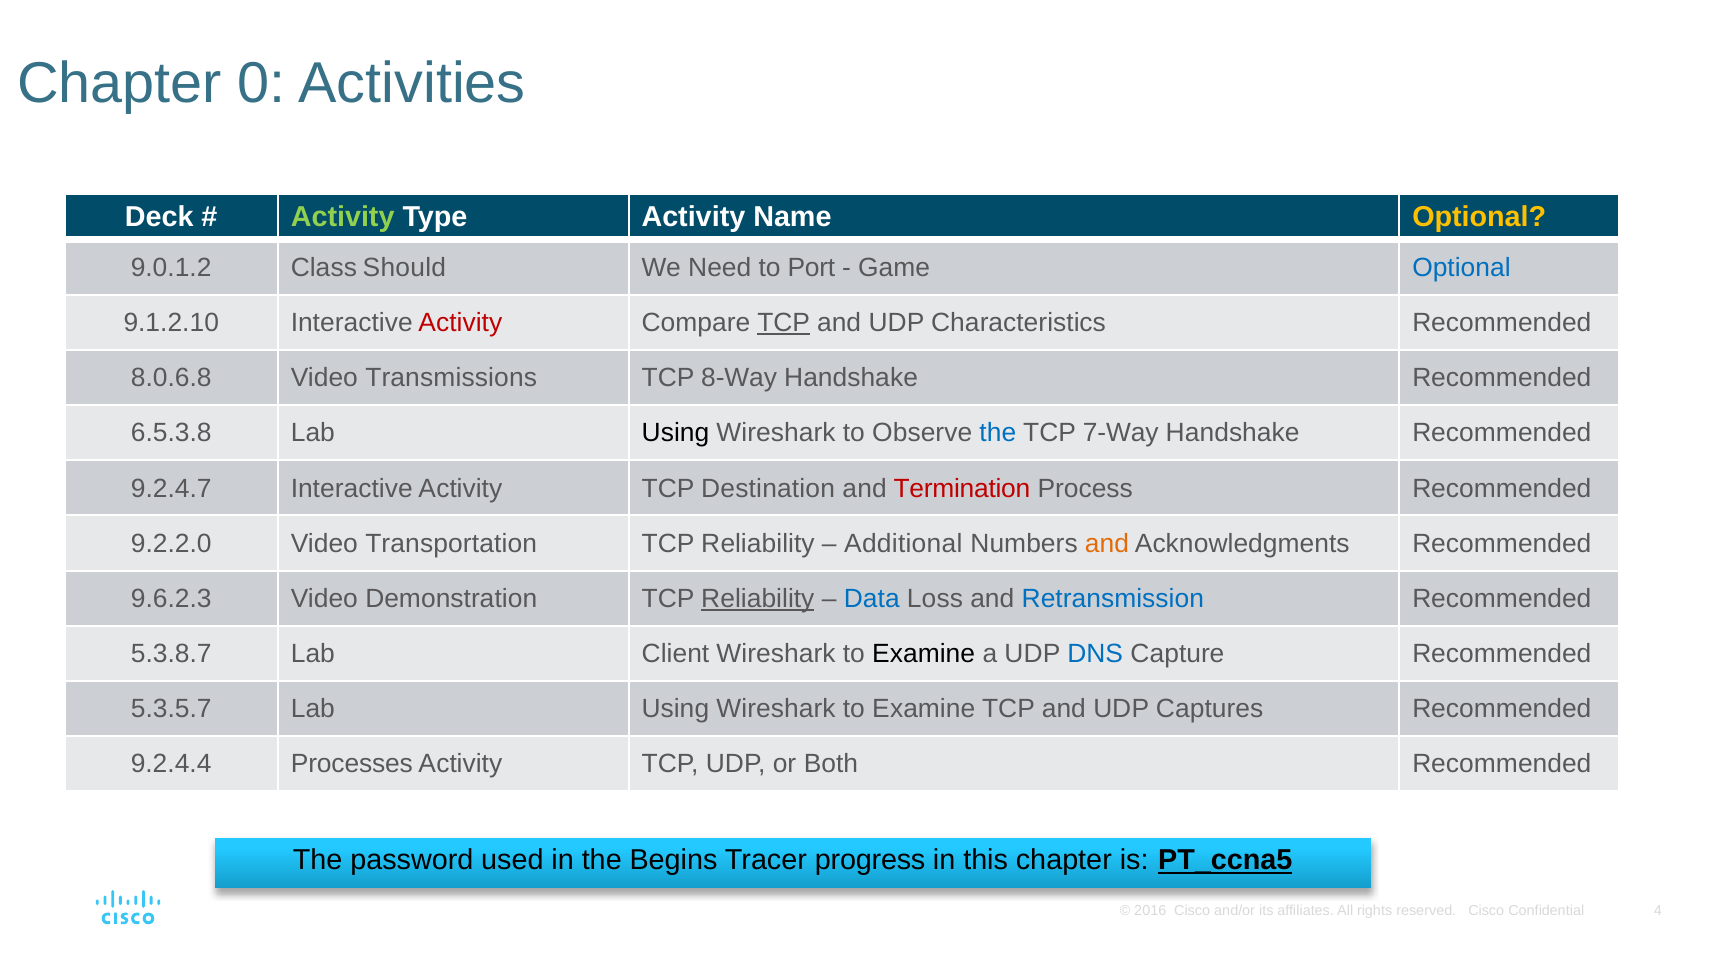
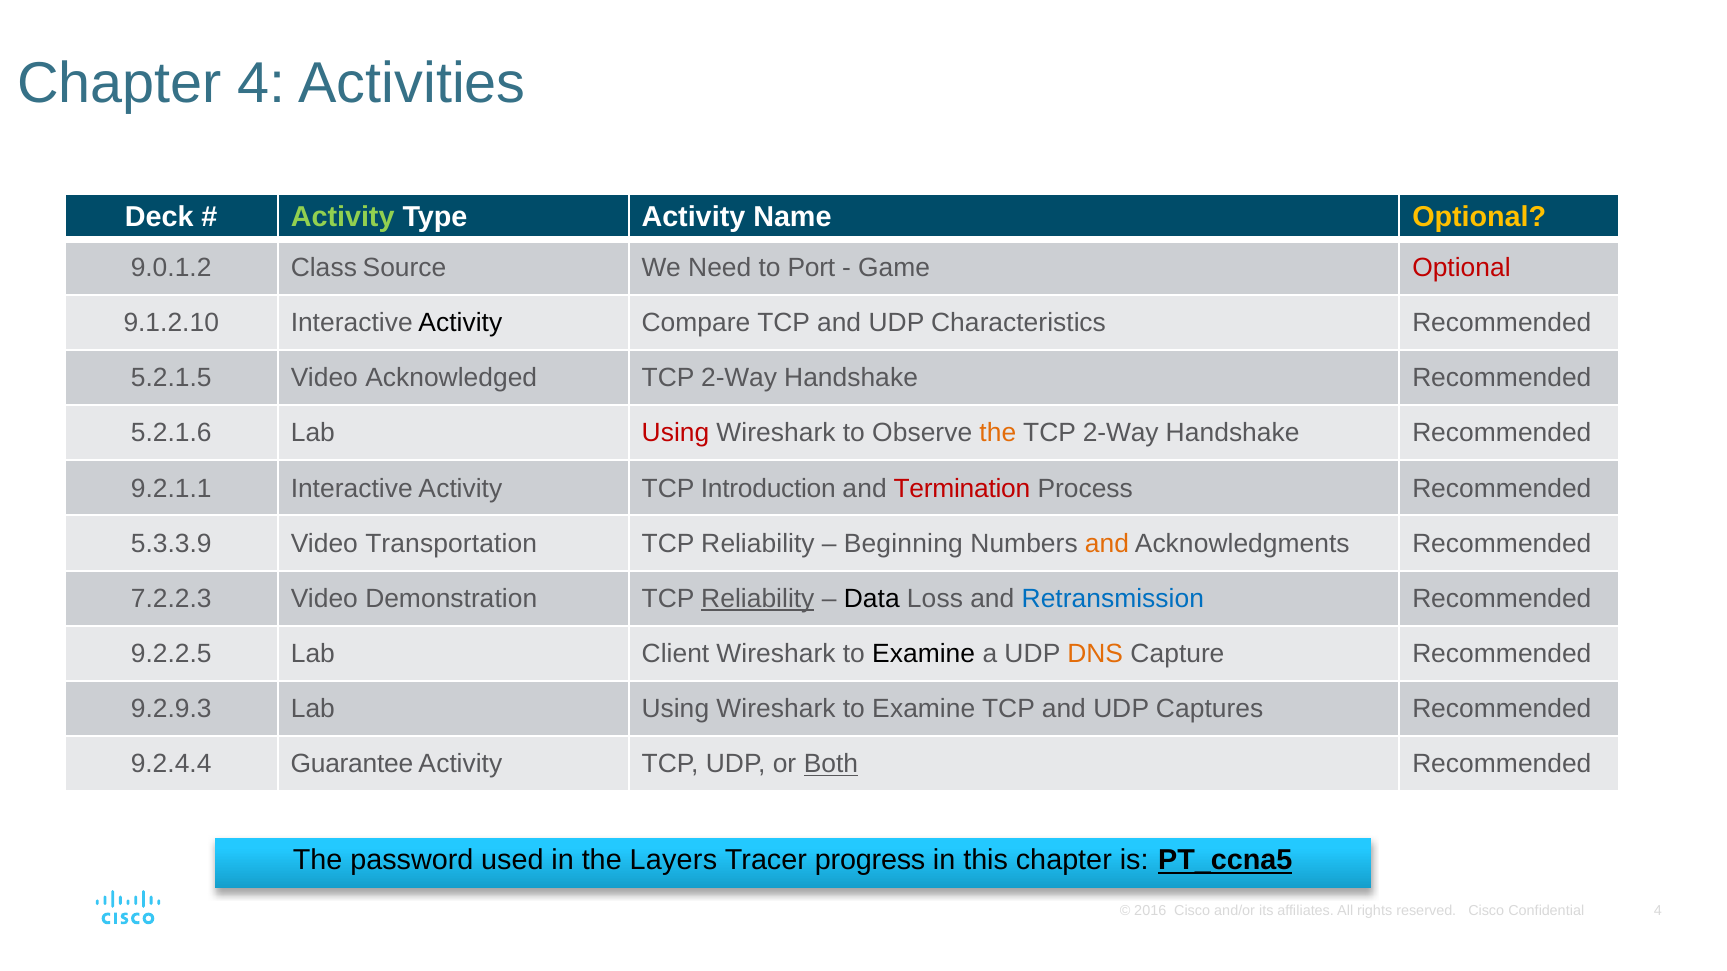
Chapter 0: 0 -> 4
Should: Should -> Source
Optional at (1461, 268) colour: blue -> red
Activity at (460, 323) colour: red -> black
TCP at (784, 323) underline: present -> none
8.0.6.8: 8.0.6.8 -> 5.2.1.5
Transmissions: Transmissions -> Acknowledged
8-Way at (739, 378): 8-Way -> 2-Way
6.5.3.8: 6.5.3.8 -> 5.2.1.6
Using at (675, 433) colour: black -> red
the at (998, 433) colour: blue -> orange
7-Way at (1121, 433): 7-Way -> 2-Way
9.2.4.7: 9.2.4.7 -> 9.2.1.1
Destination: Destination -> Introduction
9.2.2.0: 9.2.2.0 -> 5.3.3.9
Additional: Additional -> Beginning
9.6.2.3: 9.6.2.3 -> 7.2.2.3
Data colour: blue -> black
5.3.8.7: 5.3.8.7 -> 9.2.2.5
DNS colour: blue -> orange
5.3.5.7: 5.3.5.7 -> 9.2.9.3
Processes: Processes -> Guarantee
Both underline: none -> present
Begins: Begins -> Layers
